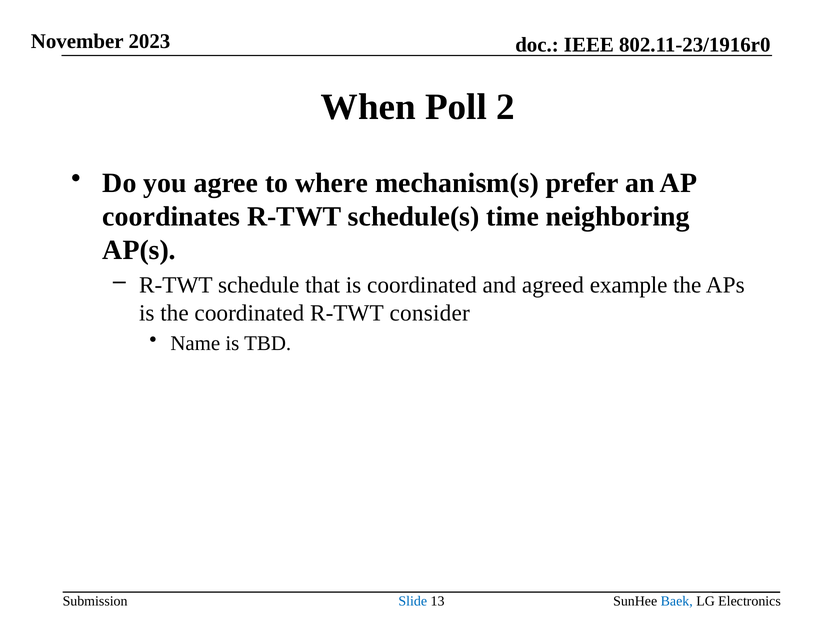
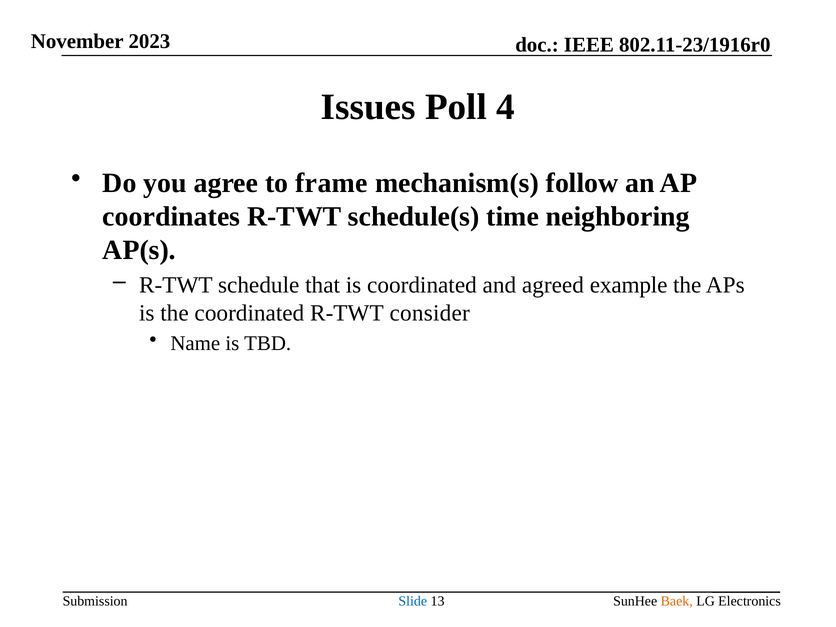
When: When -> Issues
2: 2 -> 4
where: where -> frame
prefer: prefer -> follow
Baek colour: blue -> orange
